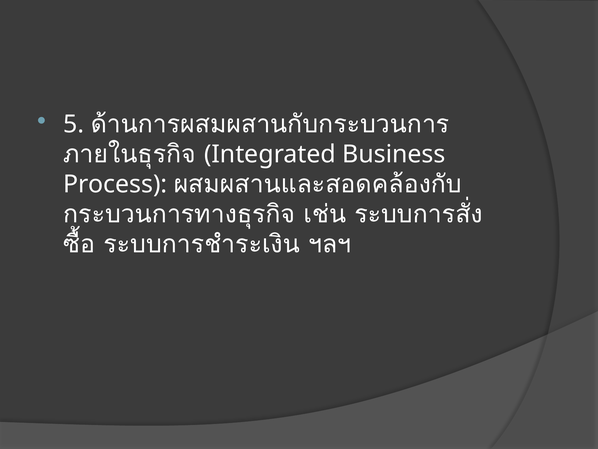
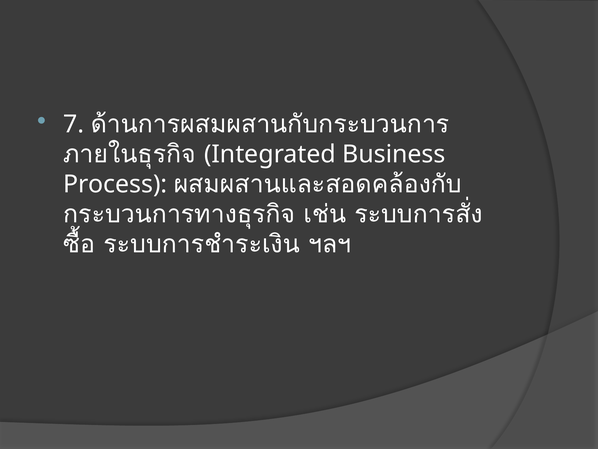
5: 5 -> 7
